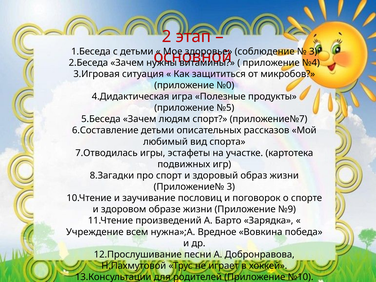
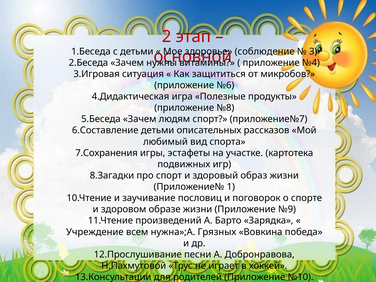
№0: №0 -> №6
№5: №5 -> №8
7.Отводилась: 7.Отводилась -> 7.Сохранения
Приложение№ 3: 3 -> 1
Вредное: Вредное -> Грязных
